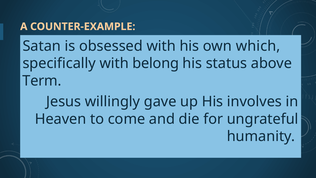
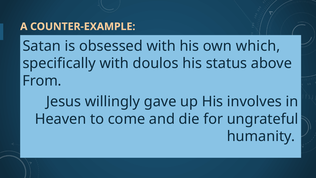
belong: belong -> doulos
Term: Term -> From
